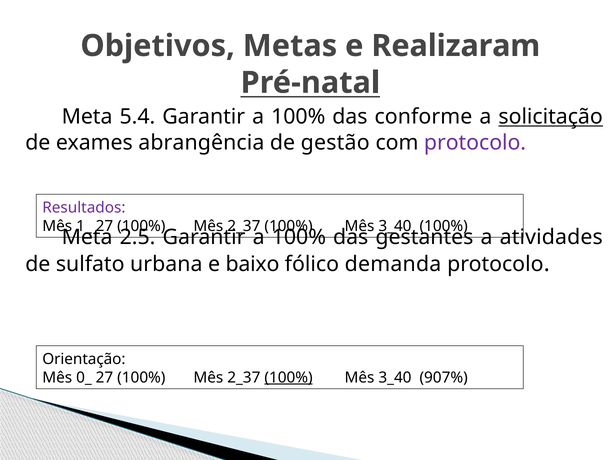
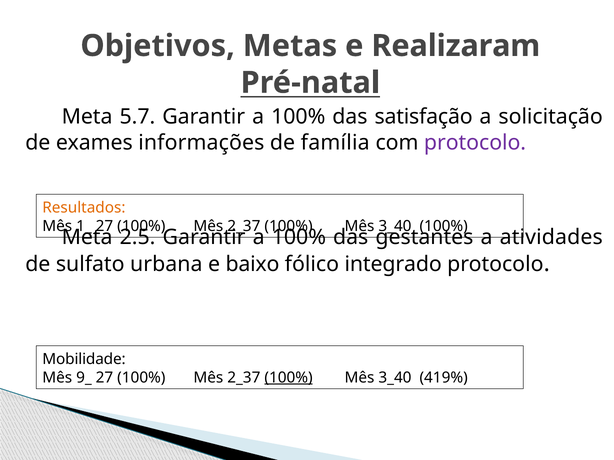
5.4: 5.4 -> 5.7
conforme: conforme -> satisfação
solicitação underline: present -> none
abrangência: abrangência -> informações
gestão: gestão -> família
Resultados colour: purple -> orange
demanda: demanda -> integrado
Orientação: Orientação -> Mobilidade
0_: 0_ -> 9_
907%: 907% -> 419%
